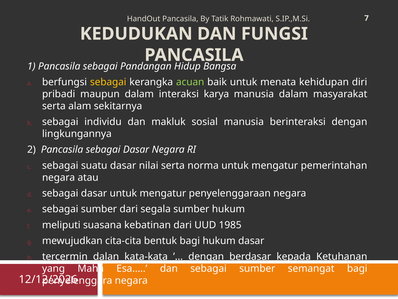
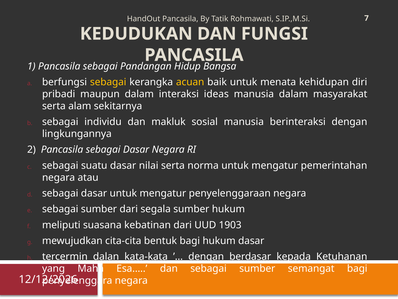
acuan colour: light green -> yellow
karya: karya -> ideas
1985: 1985 -> 1903
